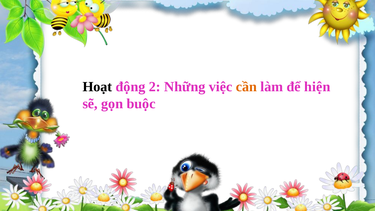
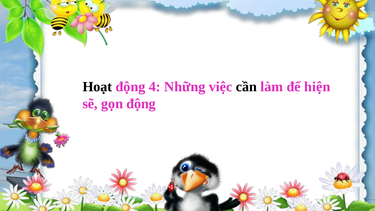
2: 2 -> 4
cần colour: orange -> black
gọn buộc: buộc -> động
